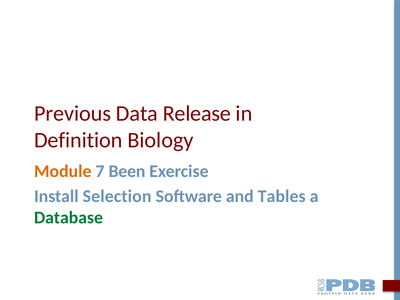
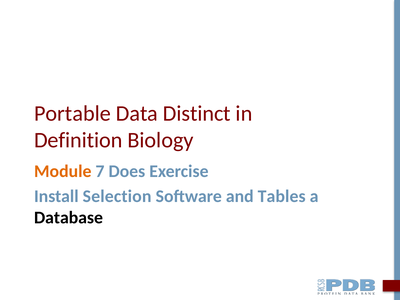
Previous: Previous -> Portable
Release: Release -> Distinct
Been: Been -> Does
Database colour: green -> black
